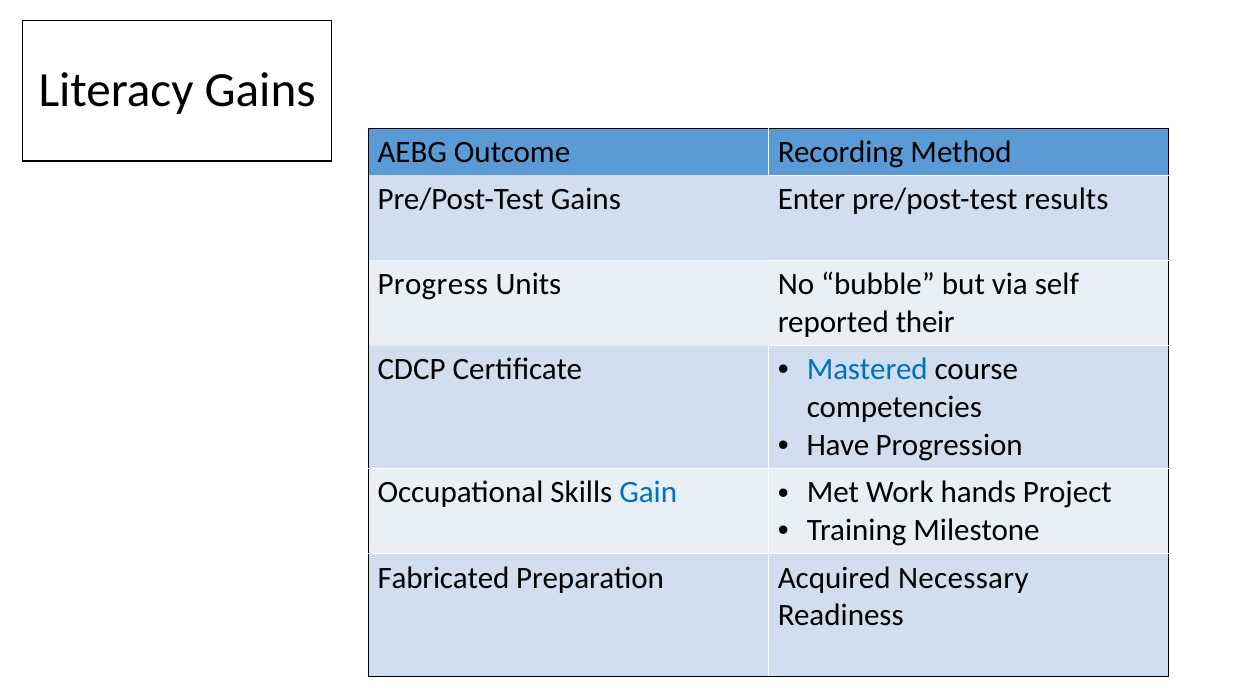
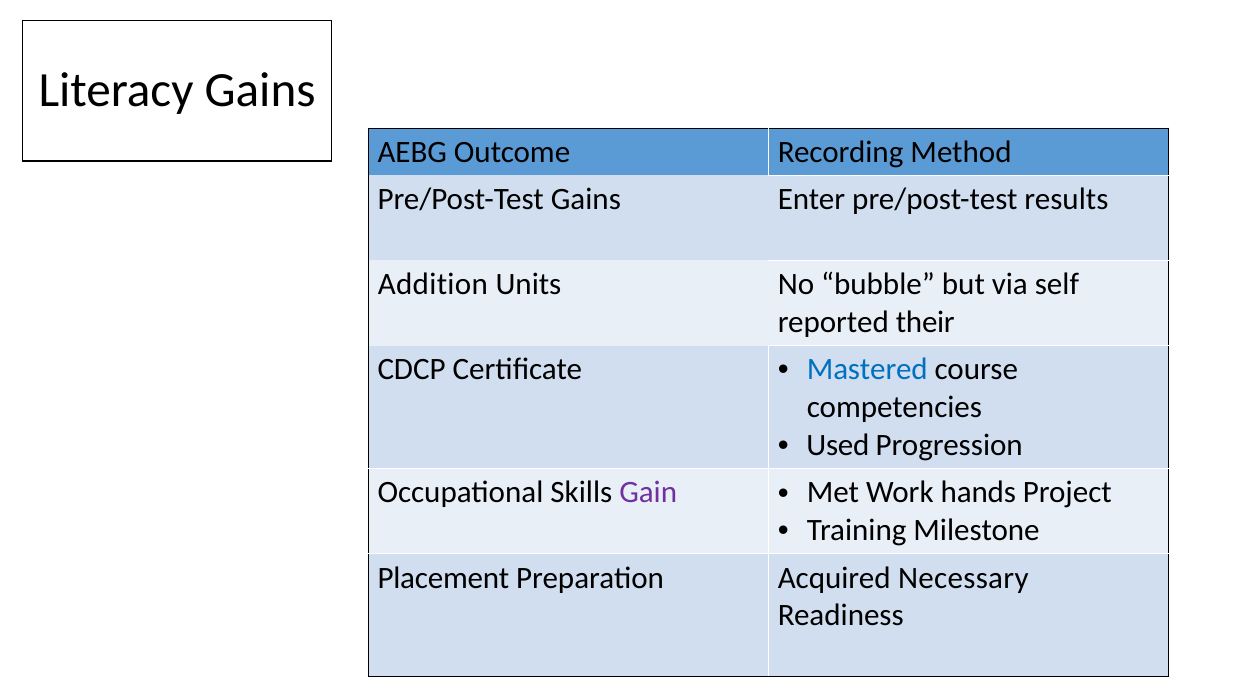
Progress: Progress -> Addition
Have: Have -> Used
Gain colour: blue -> purple
Fabricated: Fabricated -> Placement
